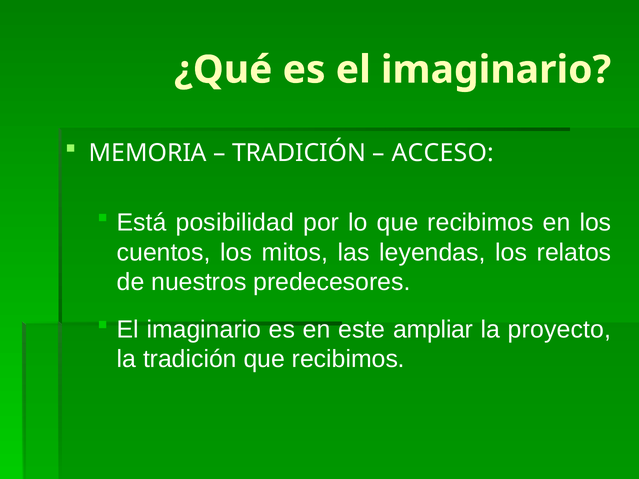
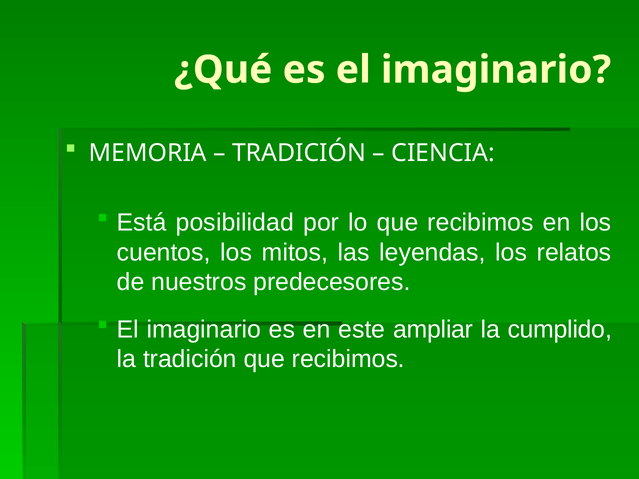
ACCESO: ACCESO -> CIENCIA
proyecto: proyecto -> cumplido
